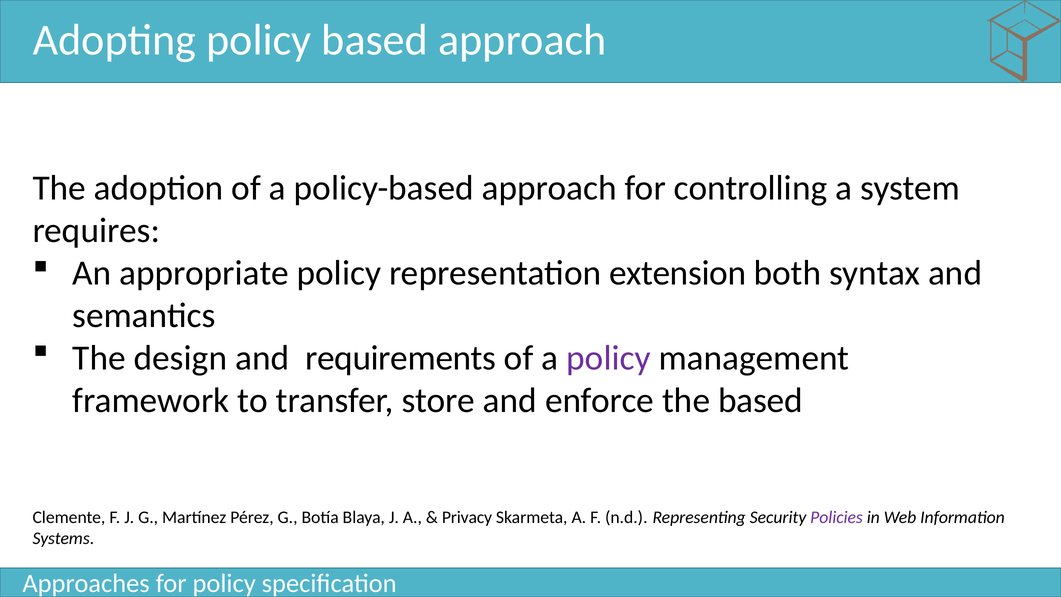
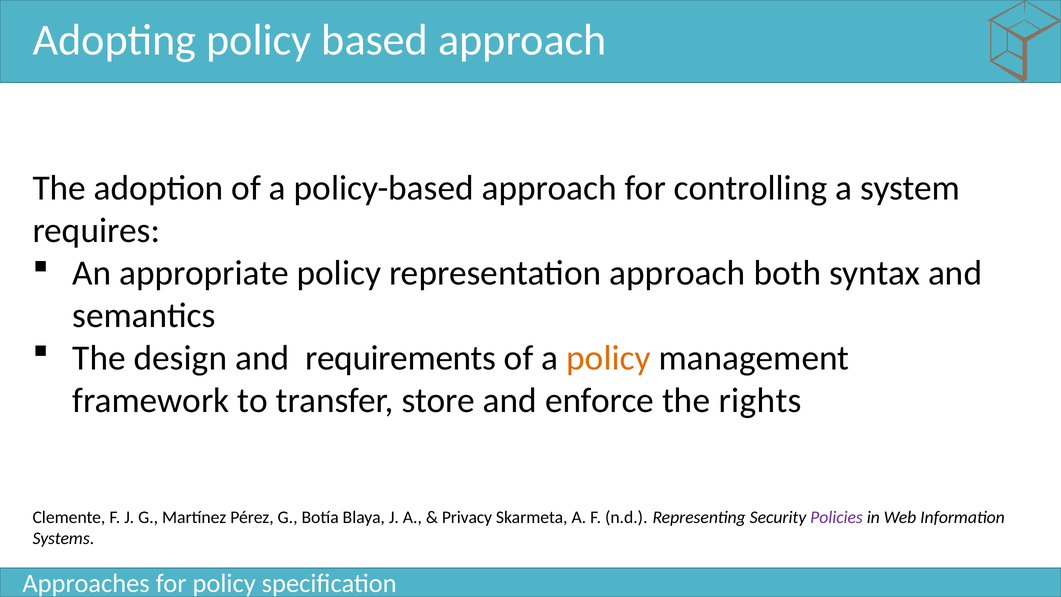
representation extension: extension -> approach
policy at (608, 358) colour: purple -> orange
the based: based -> rights
